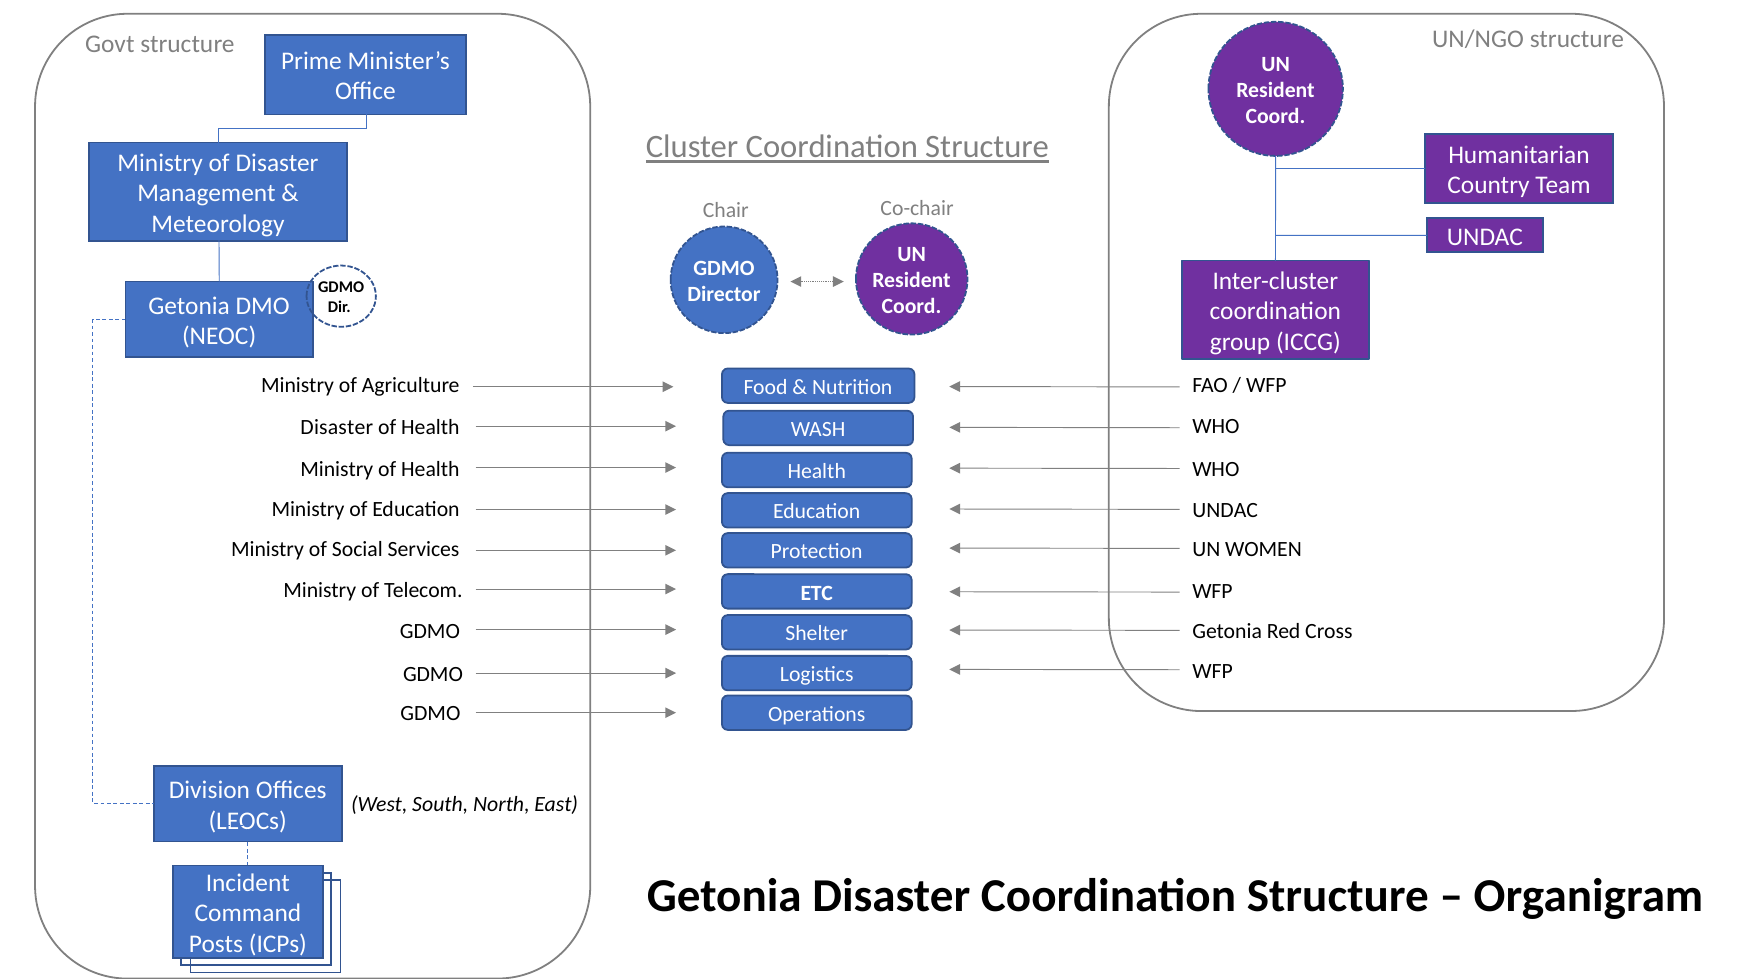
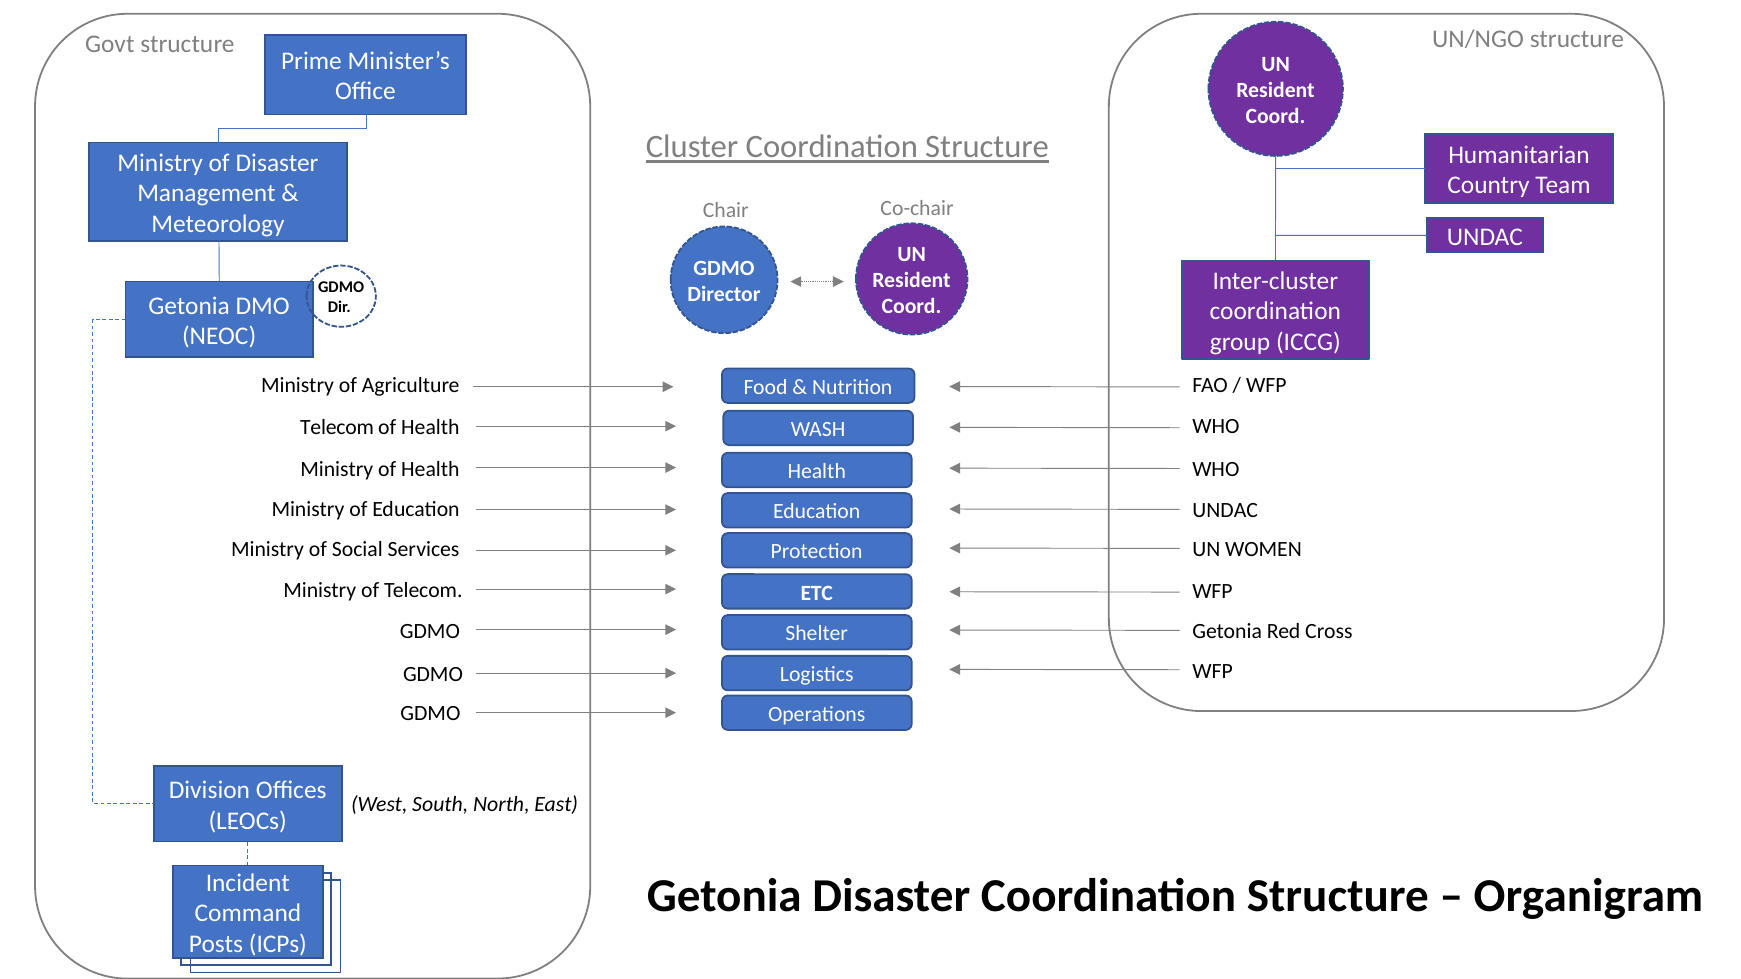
Disaster at (337, 428): Disaster -> Telecom
